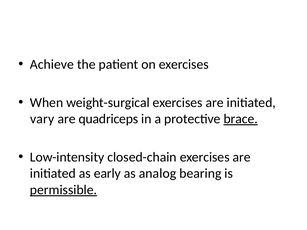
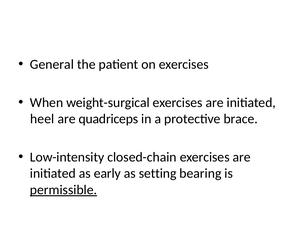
Achieve: Achieve -> General
vary: vary -> heel
brace underline: present -> none
analog: analog -> setting
